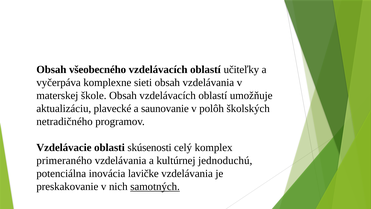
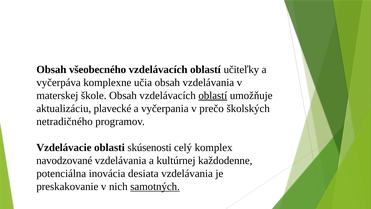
sieti: sieti -> učia
oblastí at (213, 95) underline: none -> present
saunovanie: saunovanie -> vyčerpania
polôh: polôh -> prečo
primeraného: primeraného -> navodzované
jednoduchú: jednoduchú -> každodenne
lavičke: lavičke -> desiata
